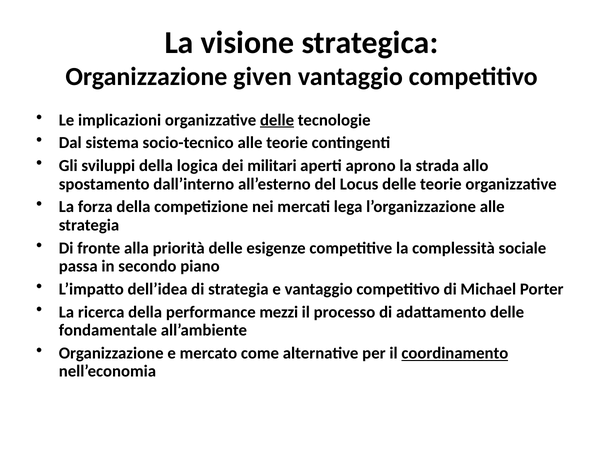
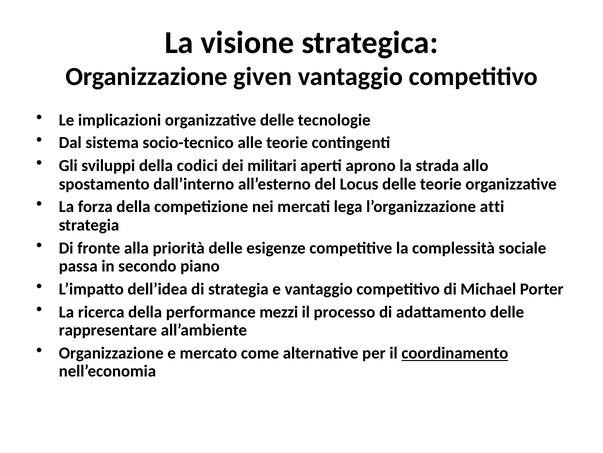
delle at (277, 120) underline: present -> none
logica: logica -> codici
l’organizzazione alle: alle -> atti
fondamentale: fondamentale -> rappresentare
